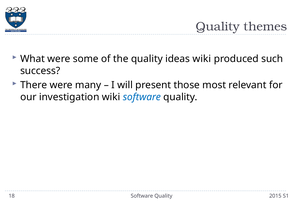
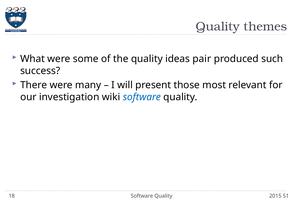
ideas wiki: wiki -> pair
